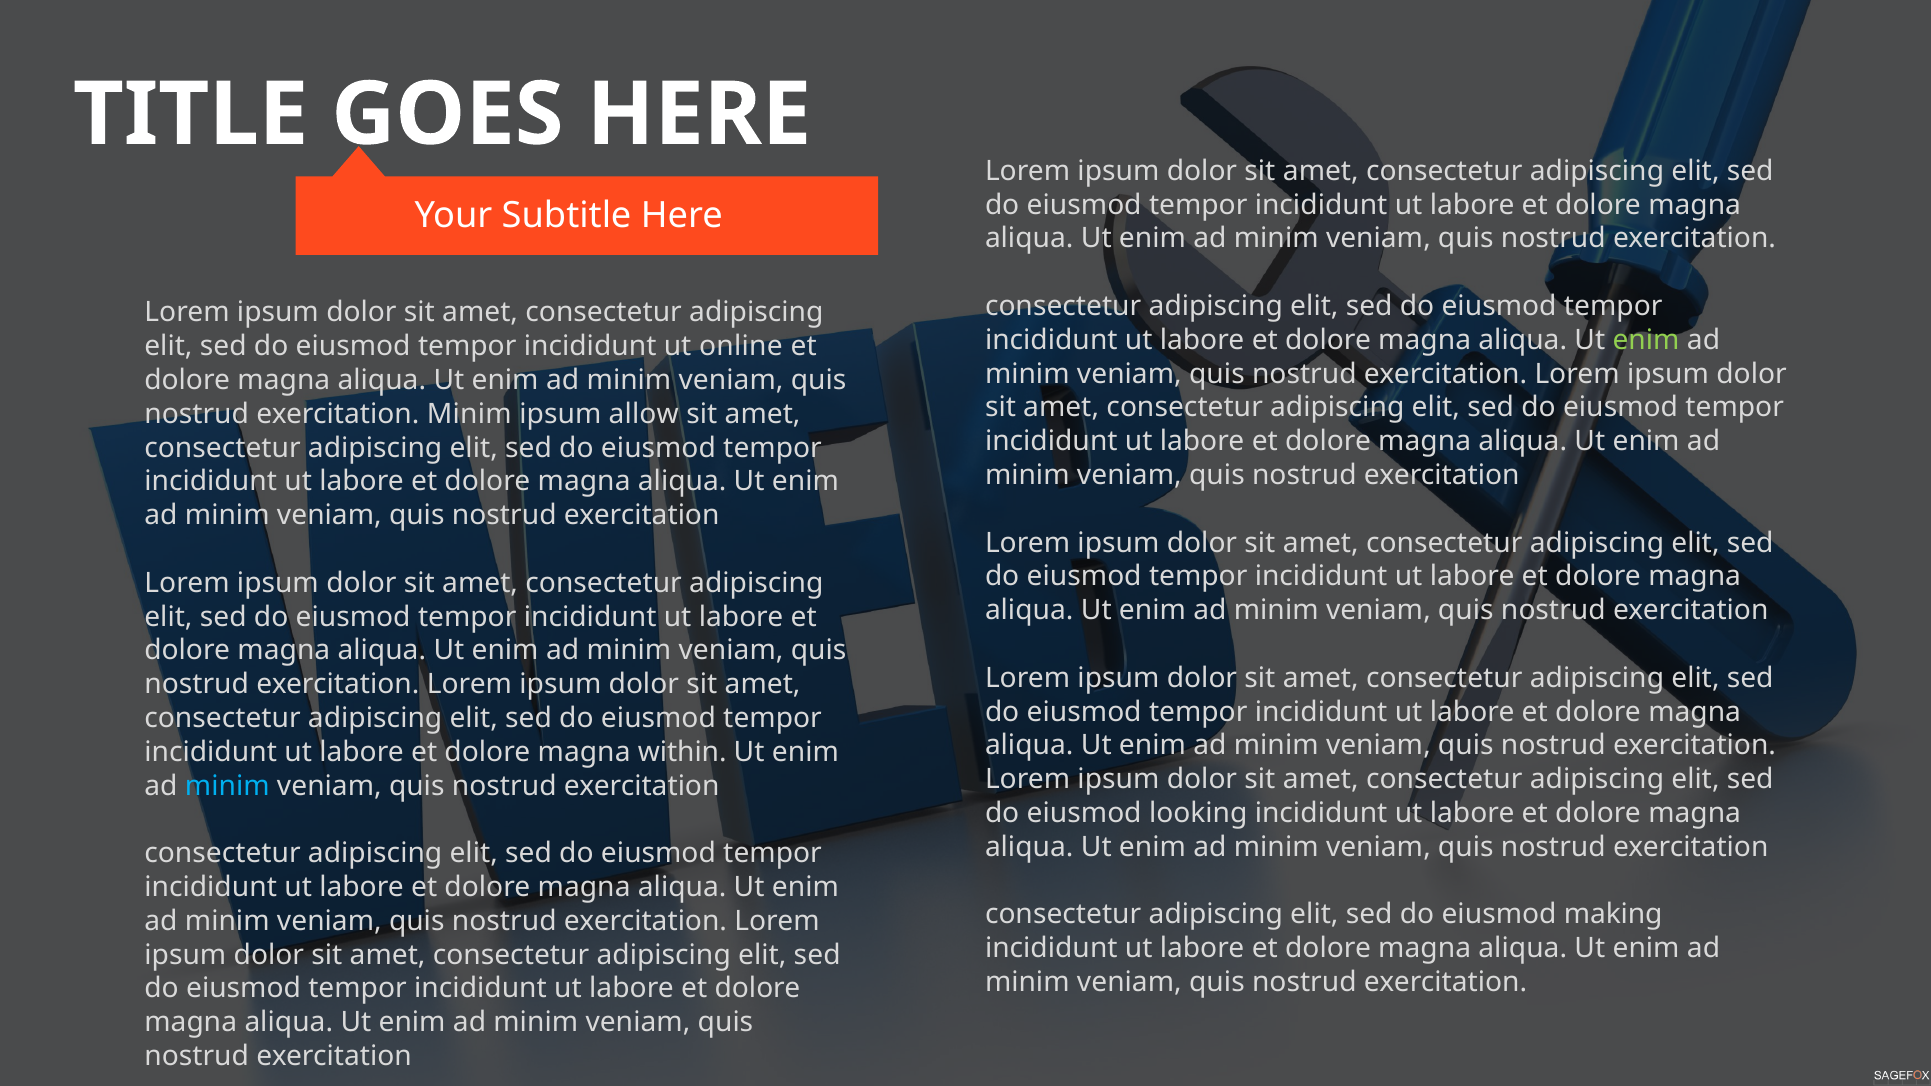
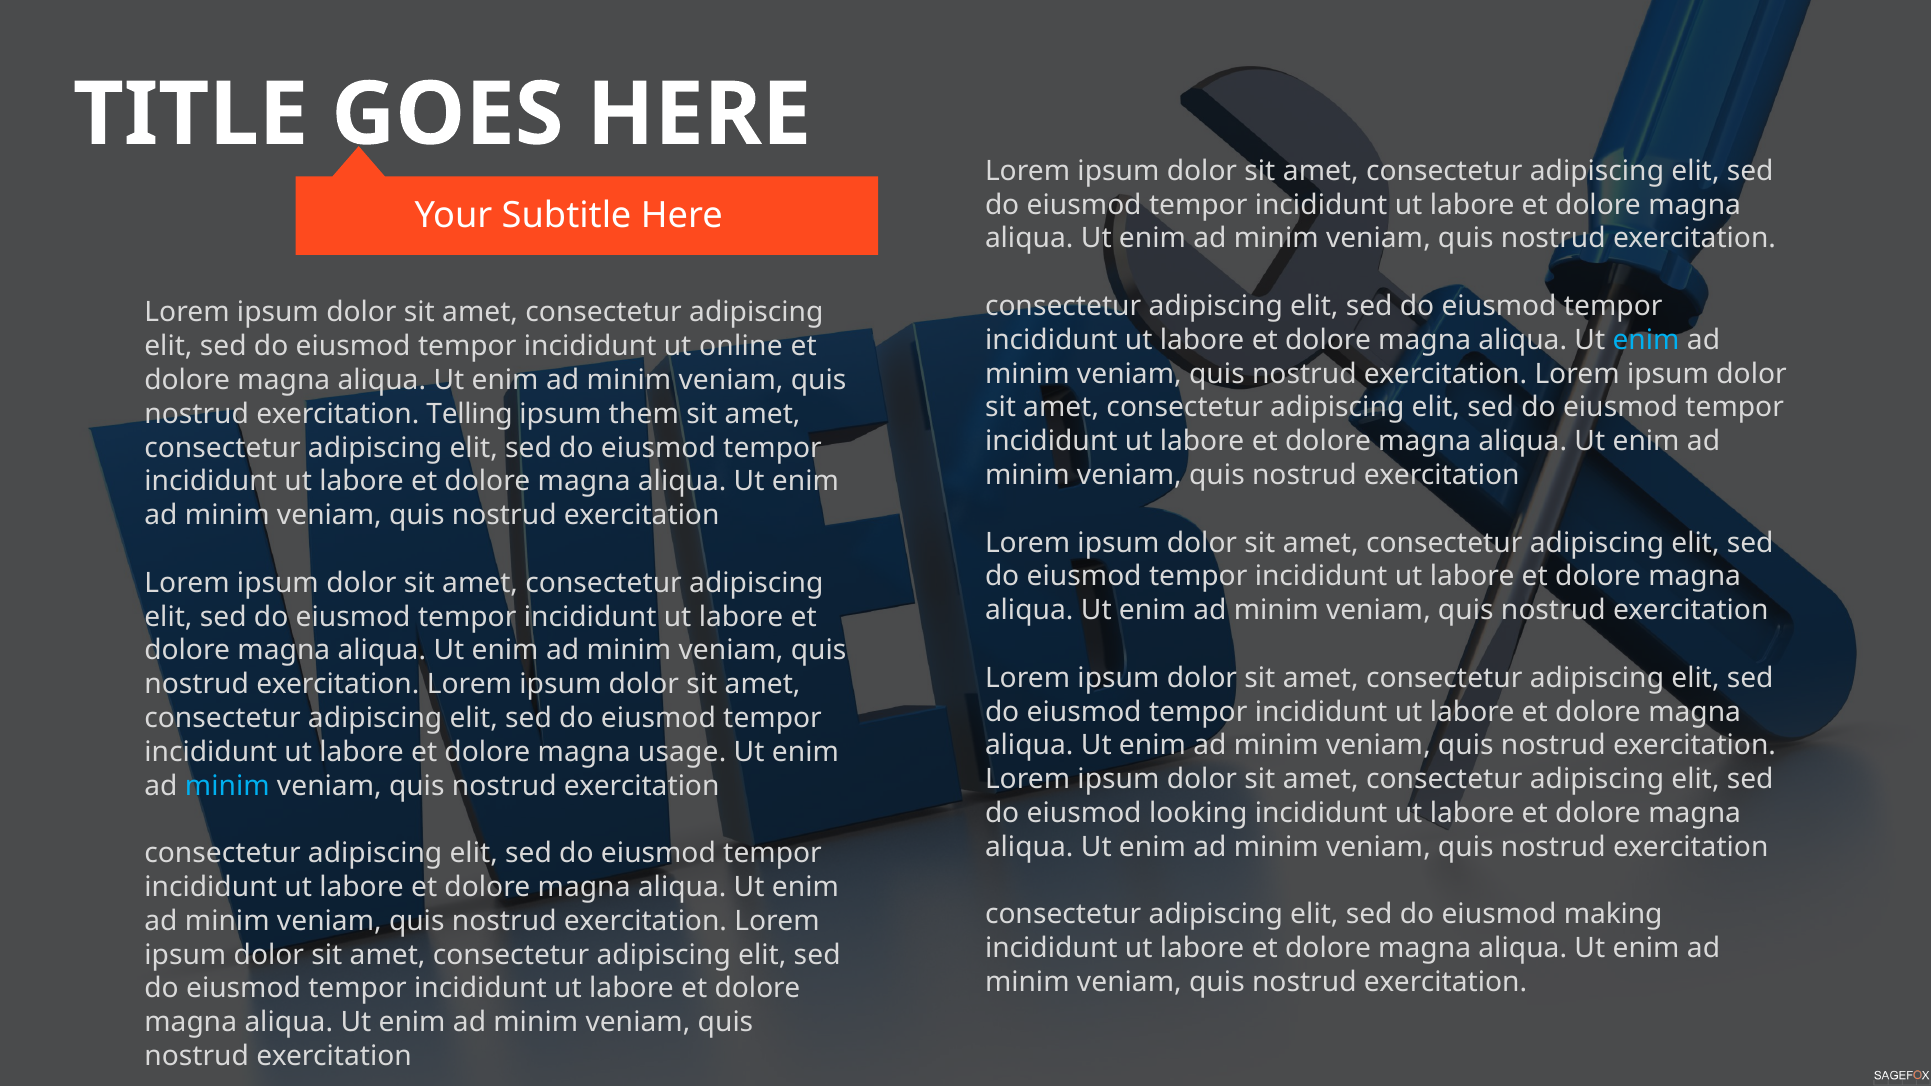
enim at (1646, 340) colour: light green -> light blue
exercitation Minim: Minim -> Telling
allow: allow -> them
within: within -> usage
